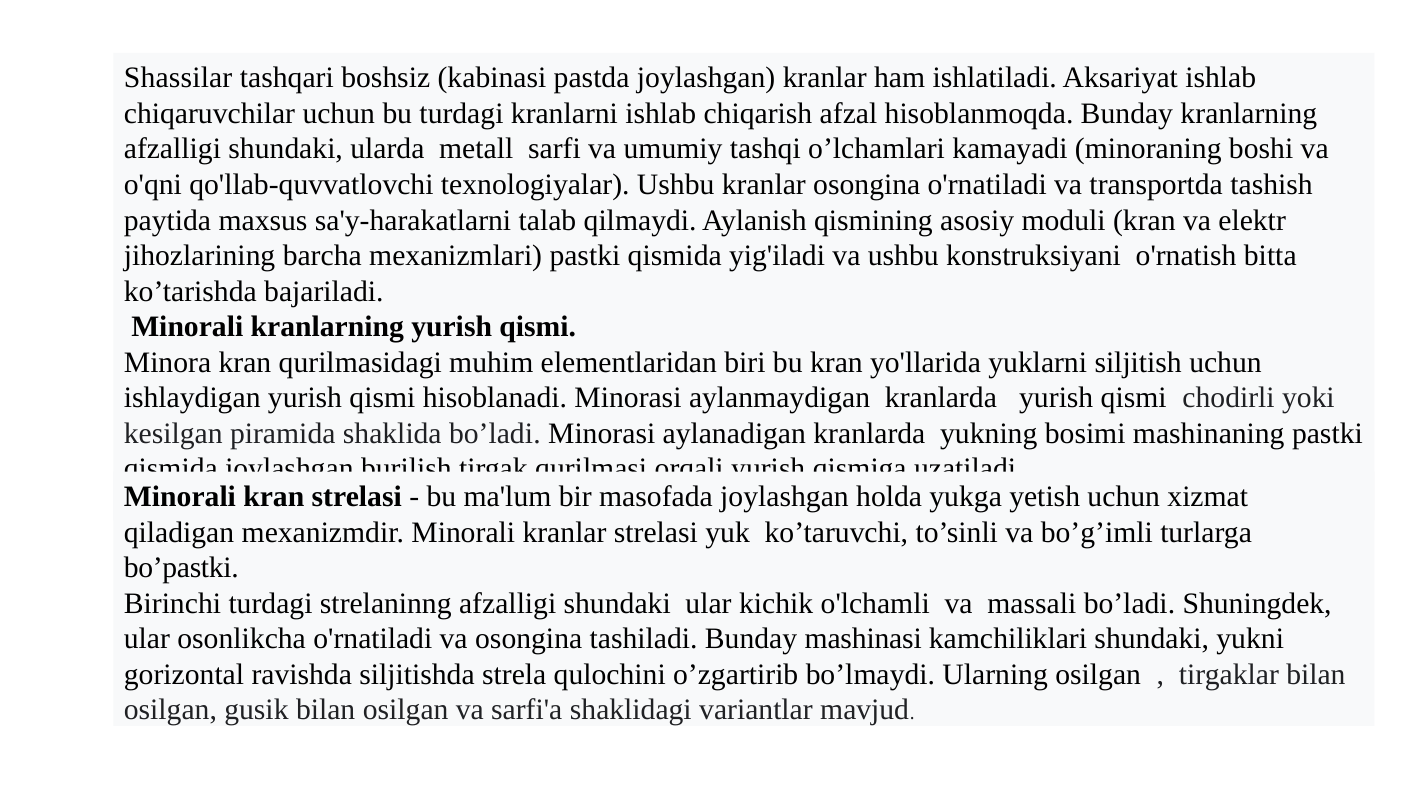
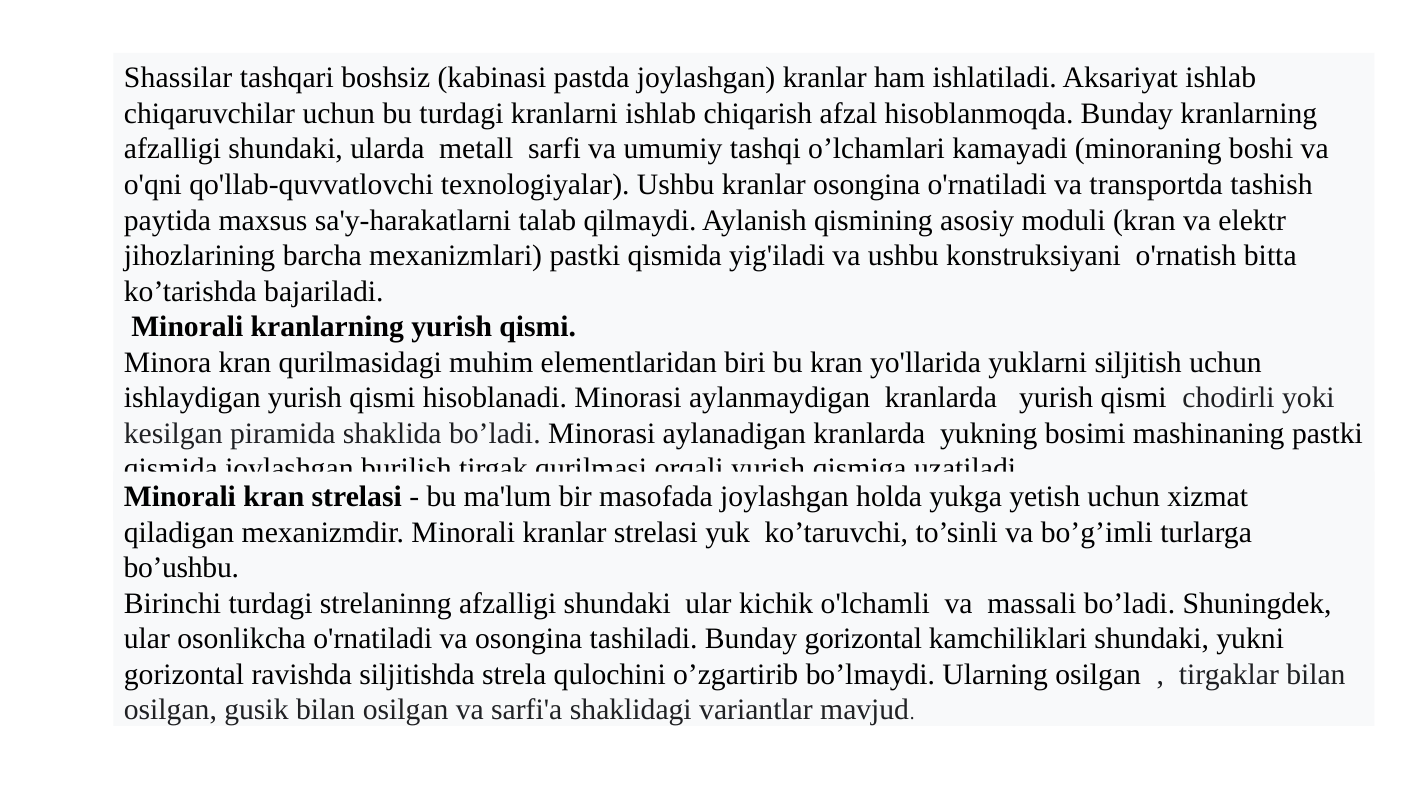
bo’pastki: bo’pastki -> bo’ushbu
Bunday mashinasi: mashinasi -> gorizontal
